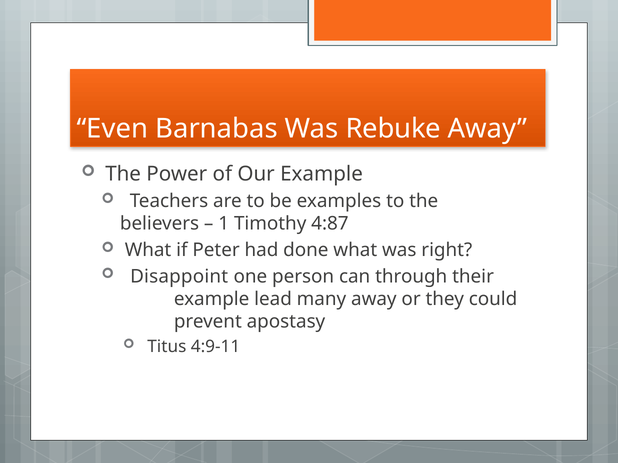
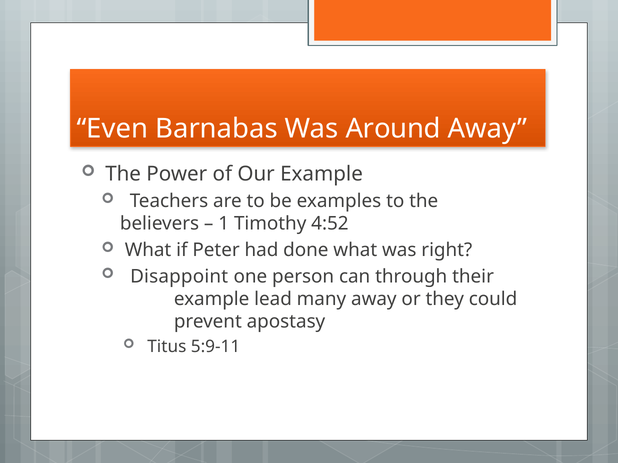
Rebuke: Rebuke -> Around
4:87: 4:87 -> 4:52
4:9-11: 4:9-11 -> 5:9-11
